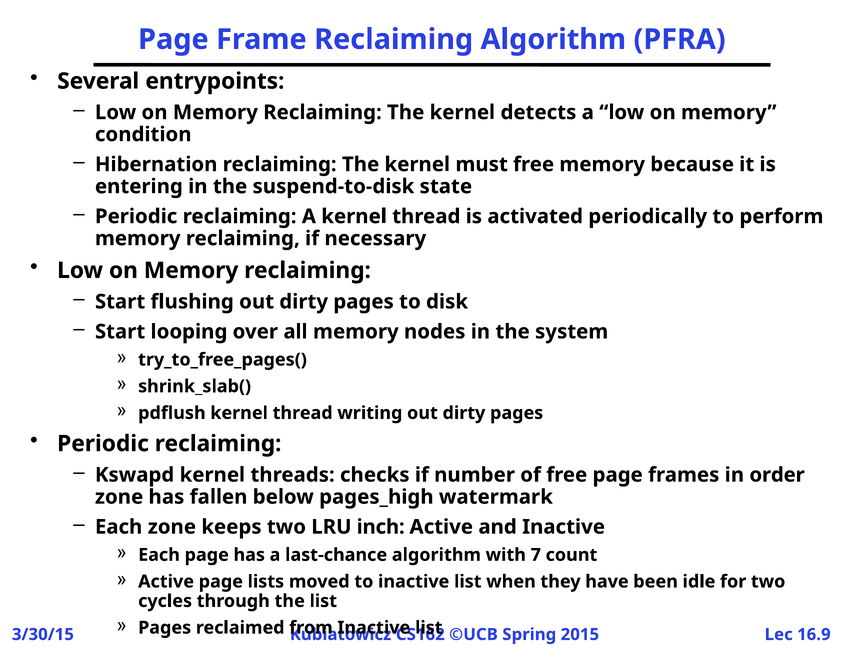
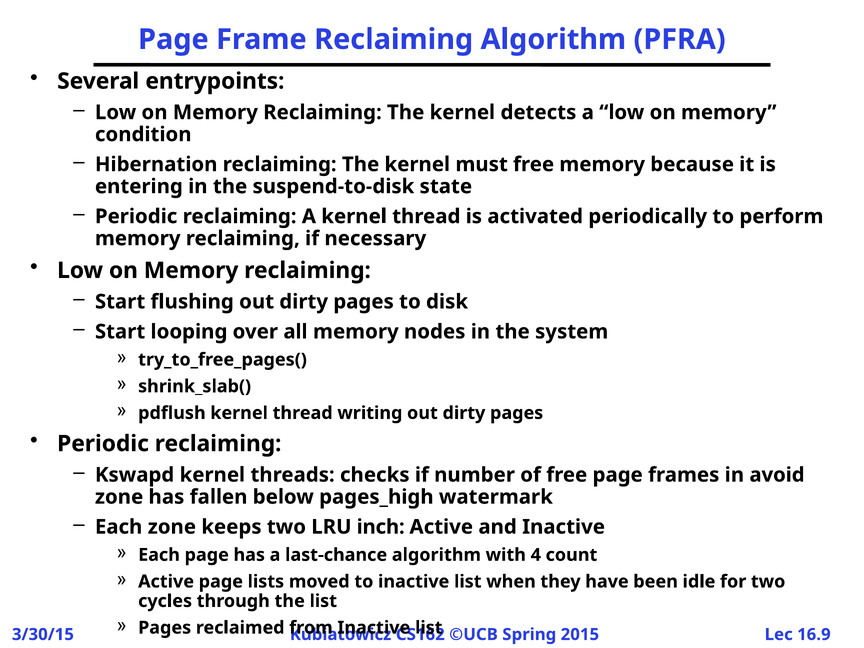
order: order -> avoid
7: 7 -> 4
